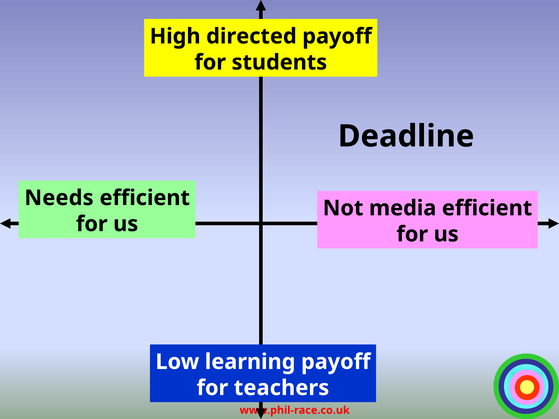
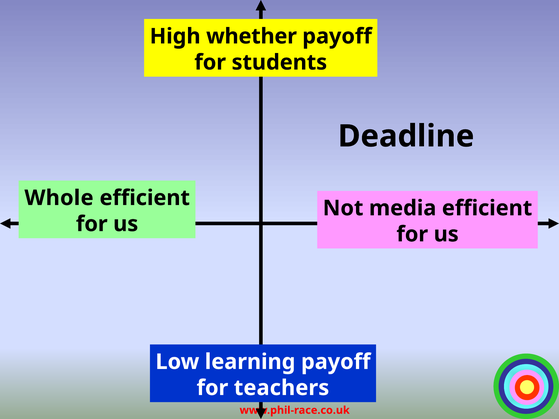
directed: directed -> whether
Needs: Needs -> Whole
